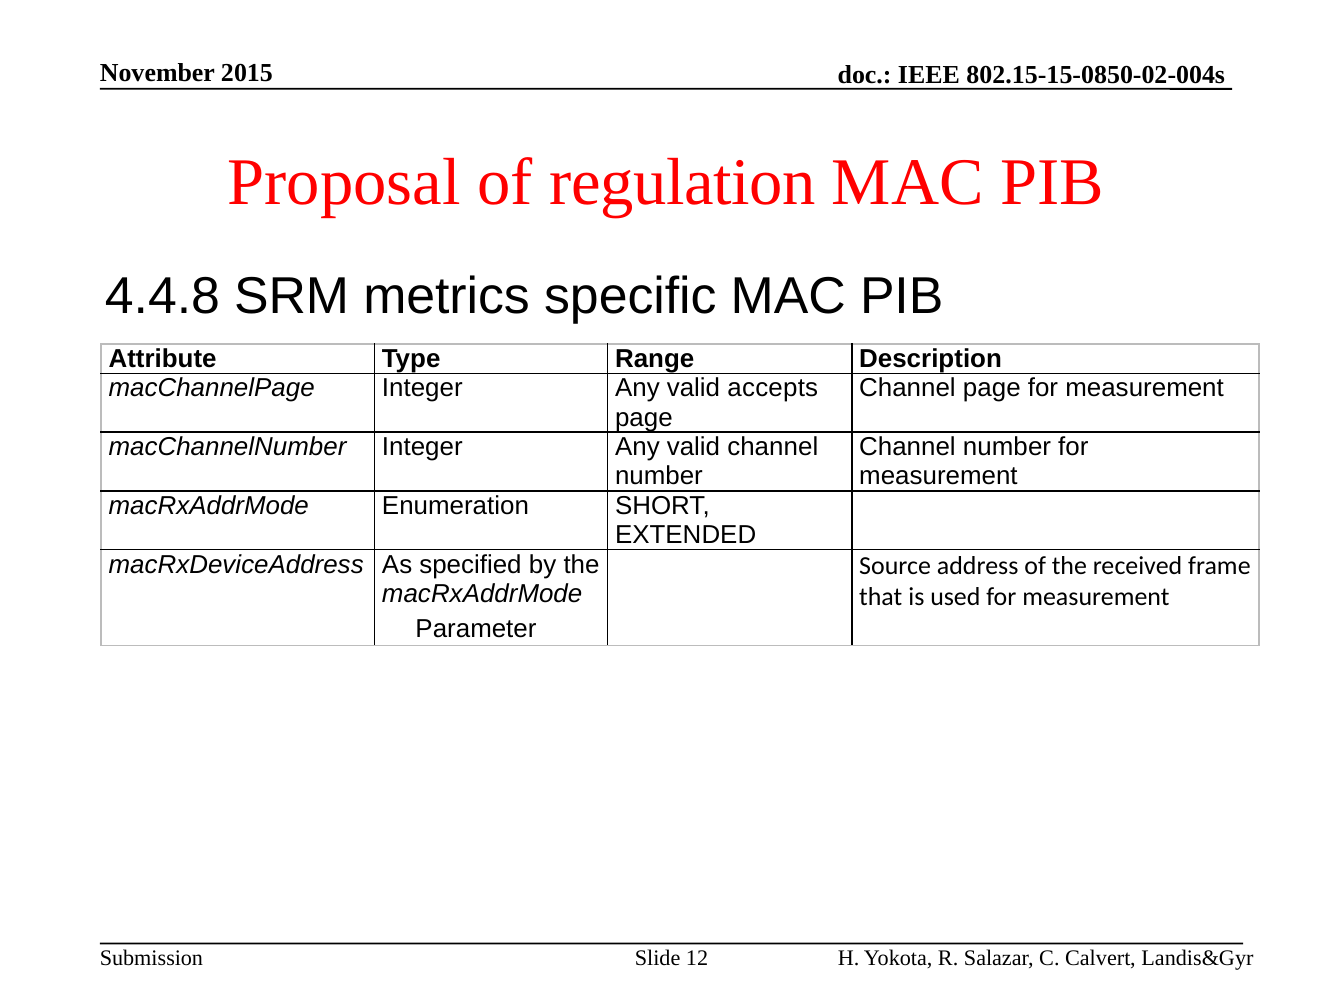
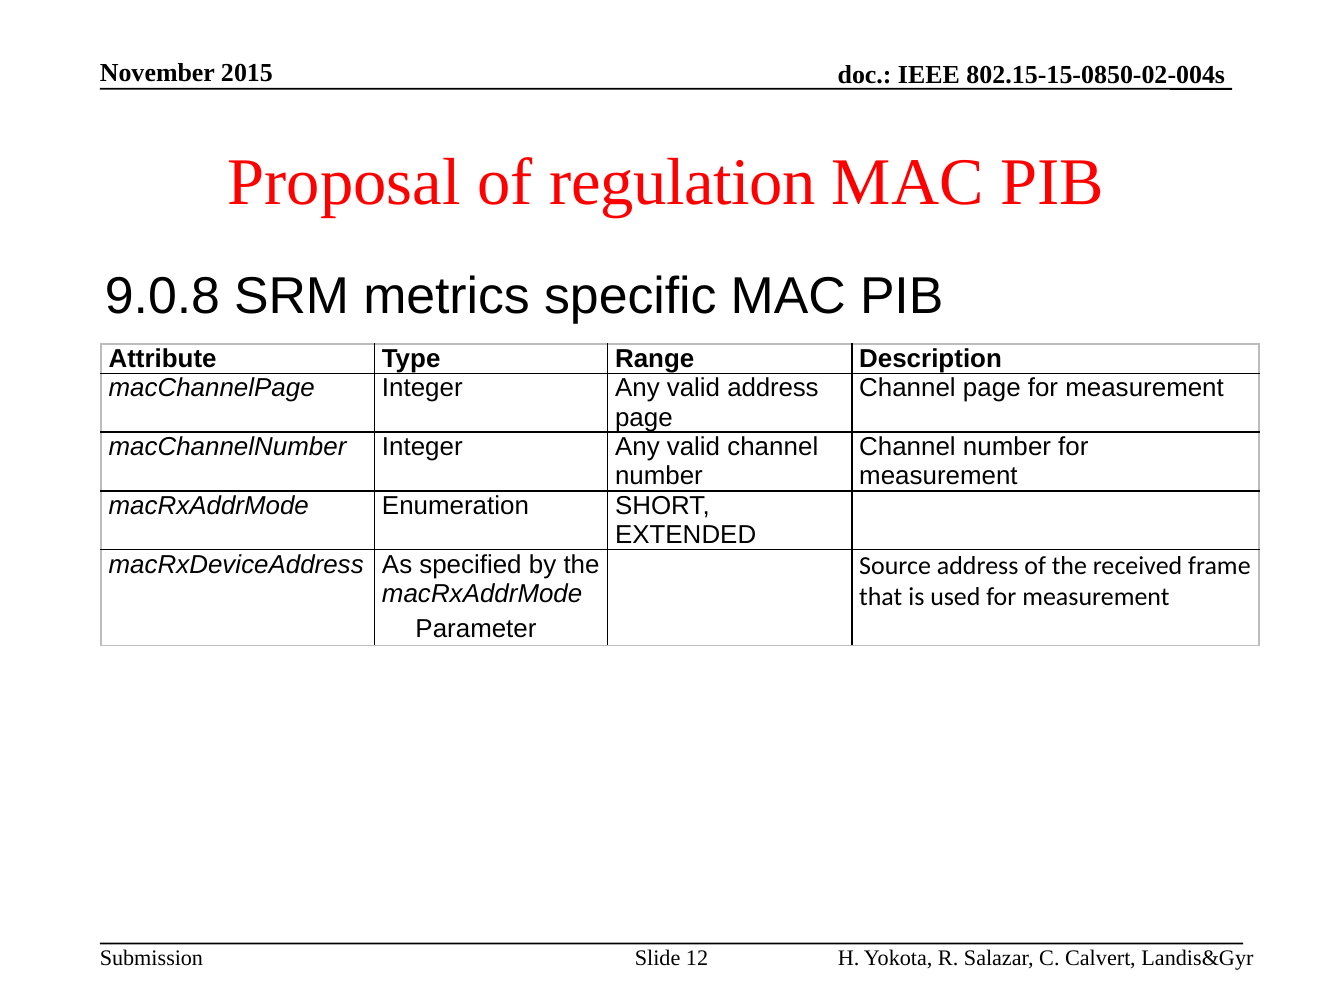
4.4.8: 4.4.8 -> 9.0.8
valid accepts: accepts -> address
